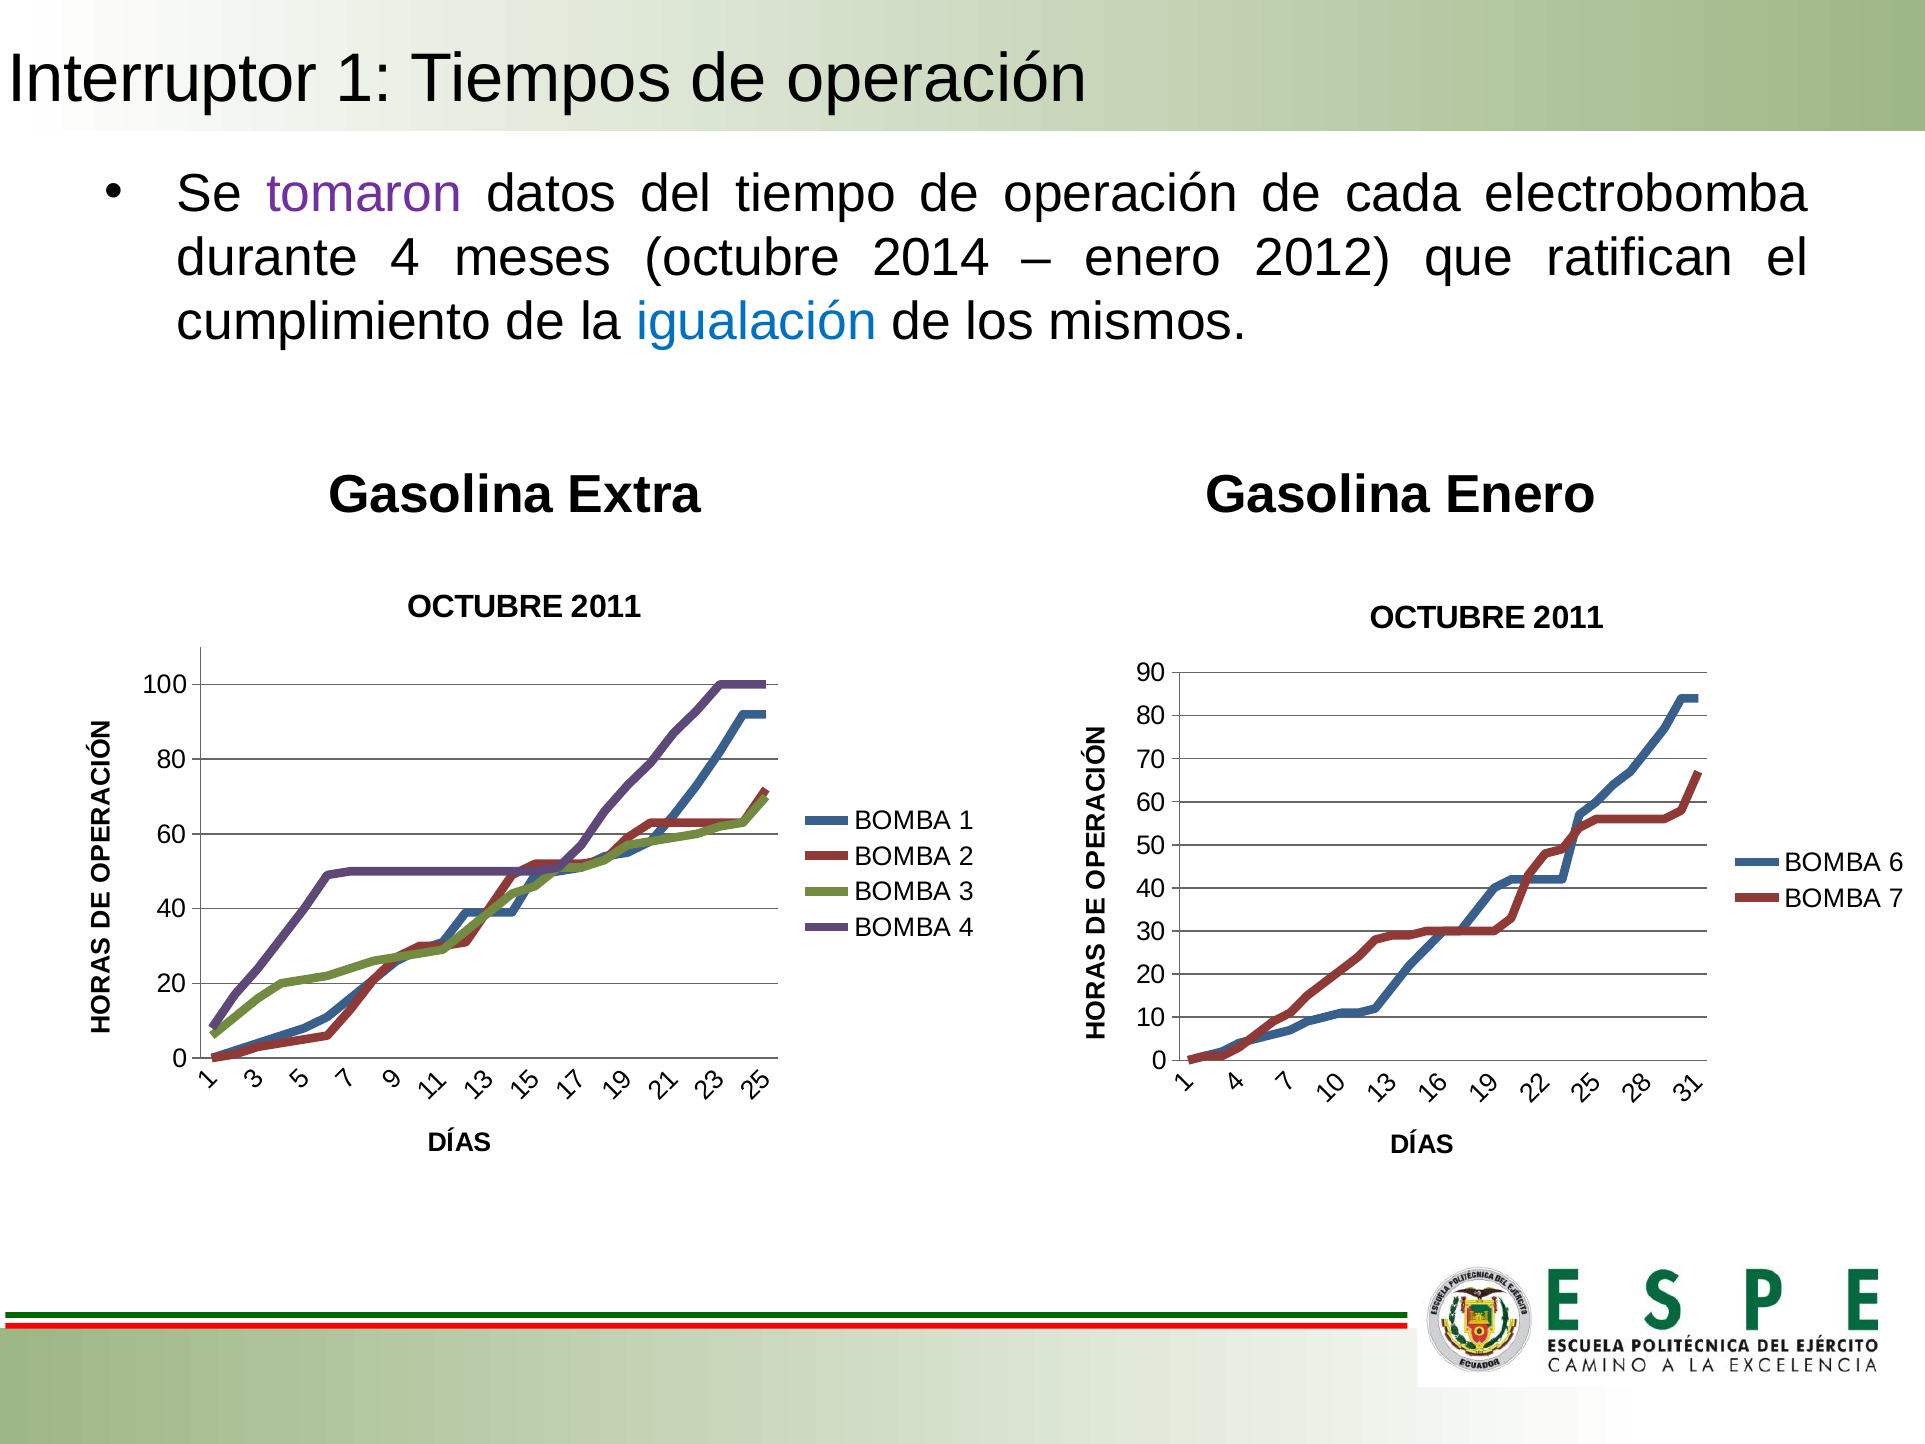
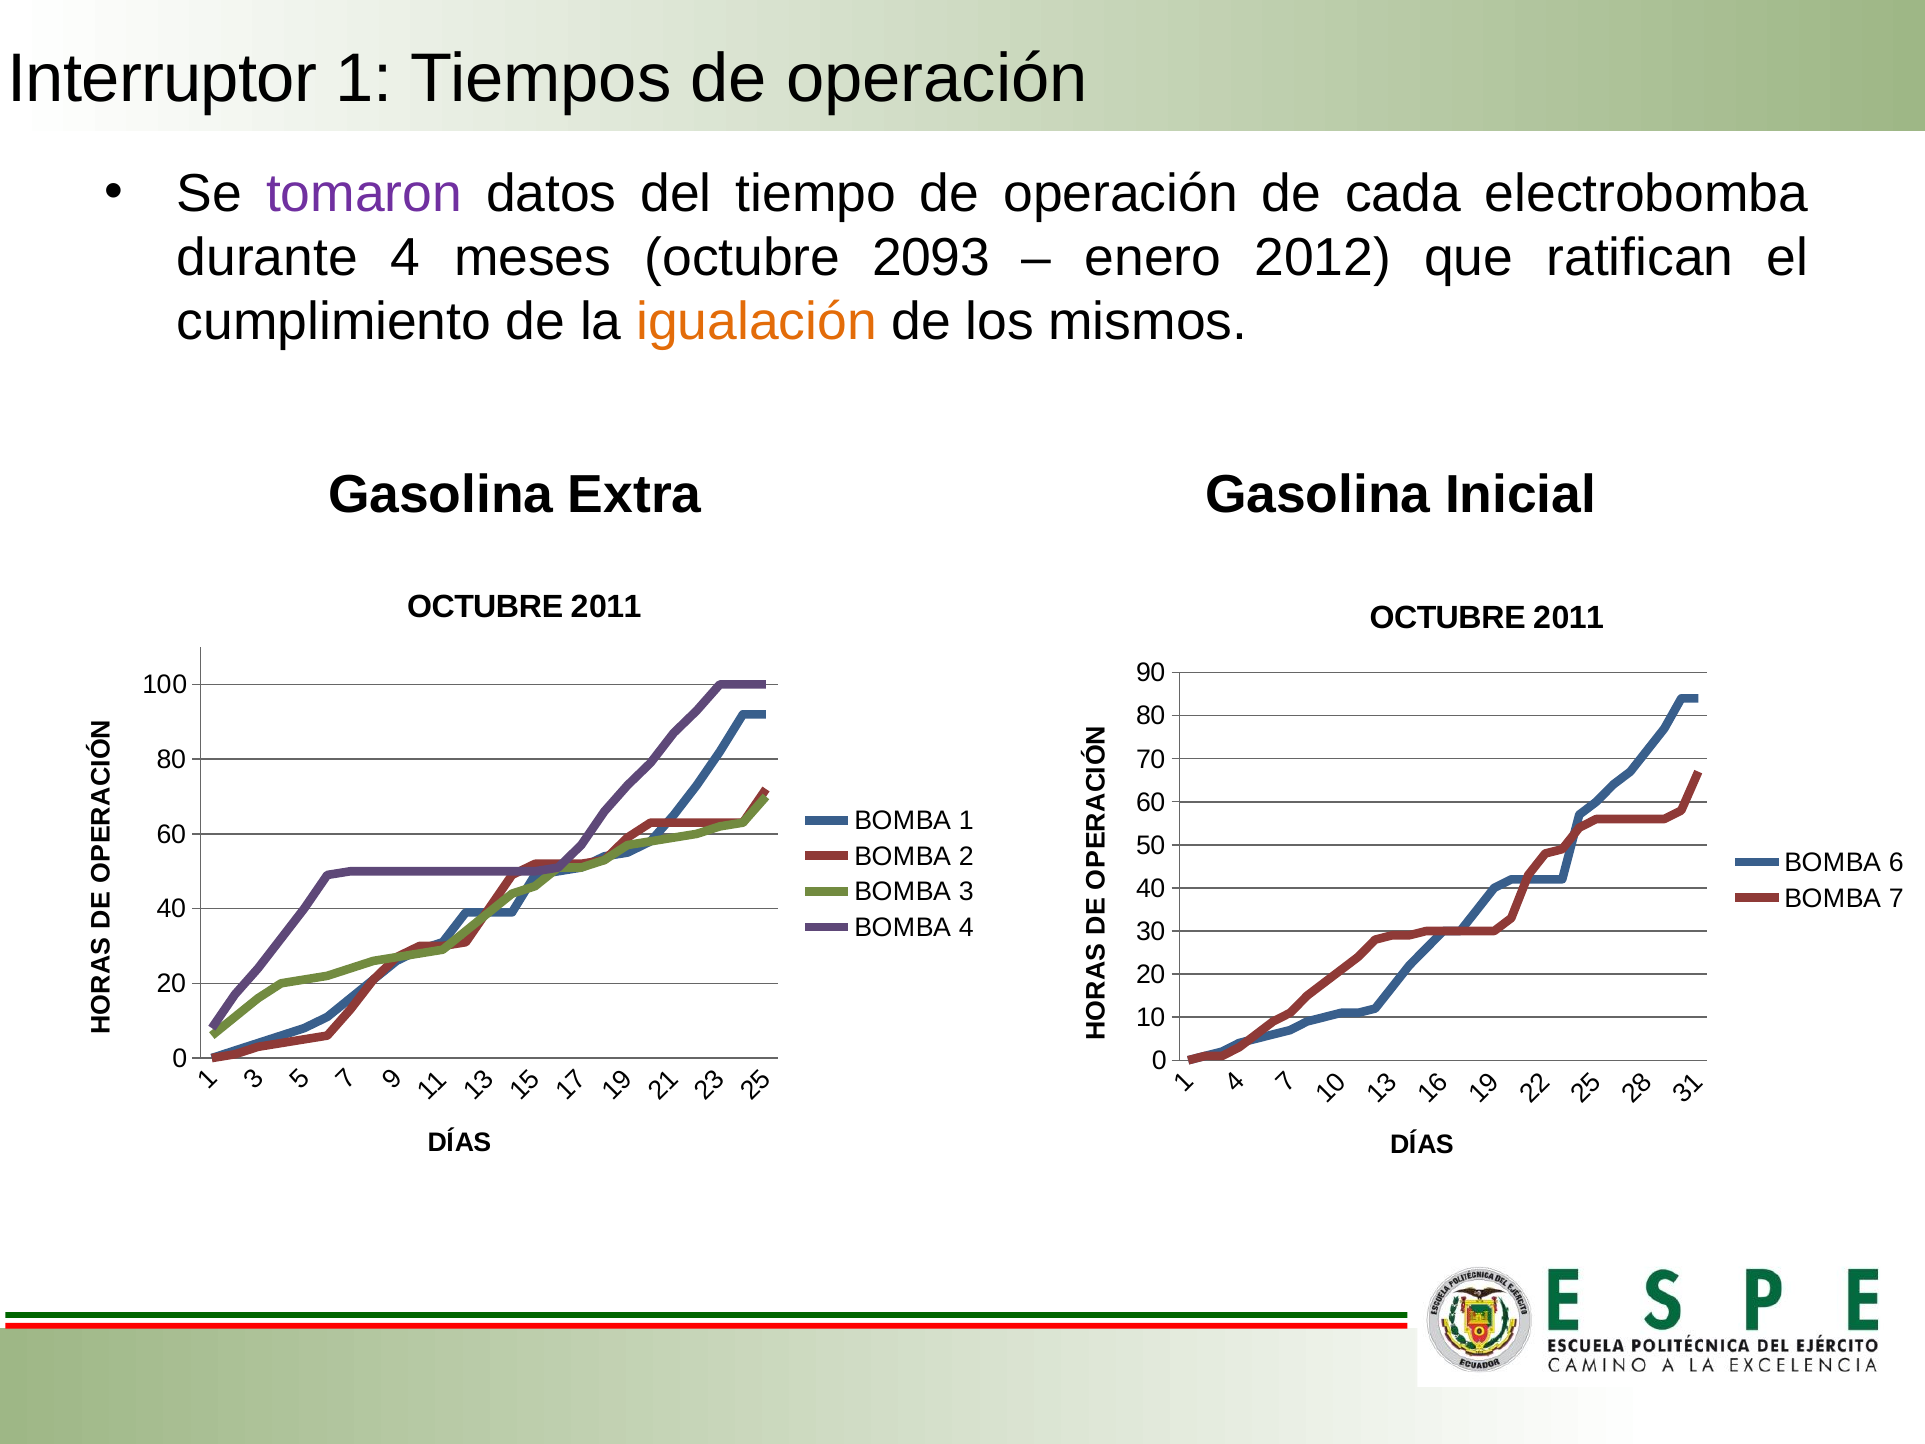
2014: 2014 -> 2093
igualación colour: blue -> orange
Gasolina Enero: Enero -> Inicial
